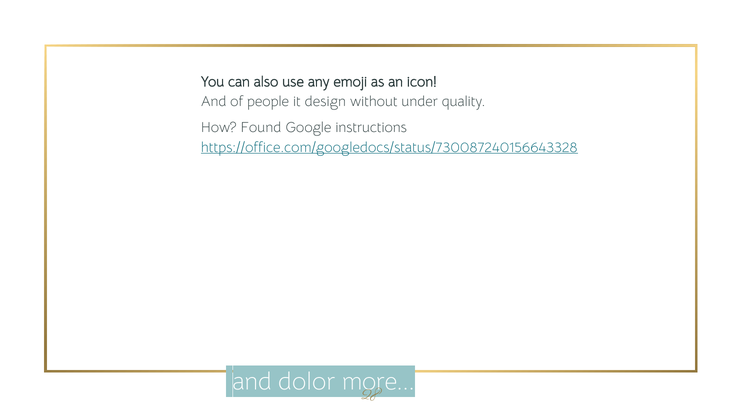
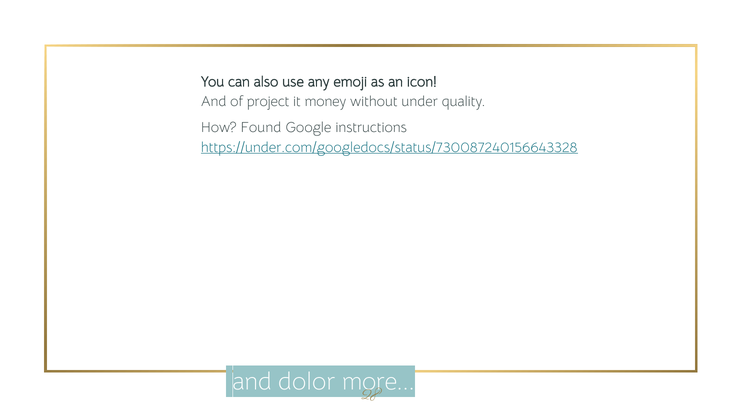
people: people -> project
design: design -> money
https://office.com/googledocs/status/730087240156643328: https://office.com/googledocs/status/730087240156643328 -> https://under.com/googledocs/status/730087240156643328
